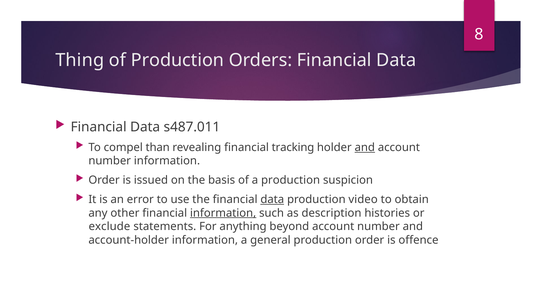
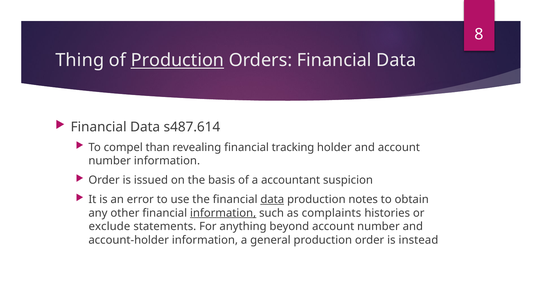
Production at (177, 60) underline: none -> present
s487.011: s487.011 -> s487.614
and at (365, 147) underline: present -> none
a production: production -> accountant
video: video -> notes
description: description -> complaints
offence: offence -> instead
